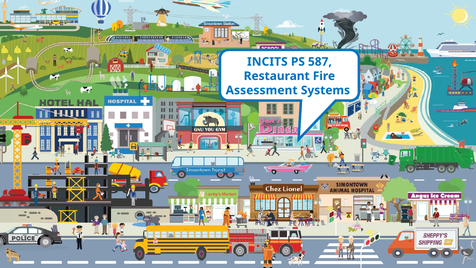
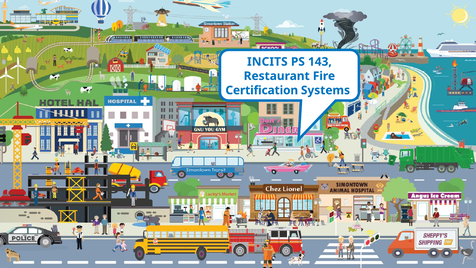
587: 587 -> 143
Assessment: Assessment -> Certification
